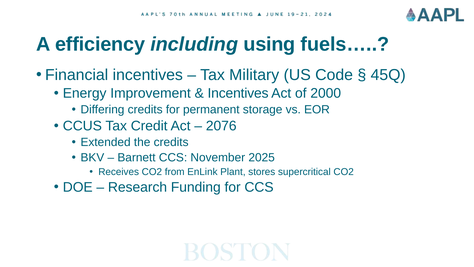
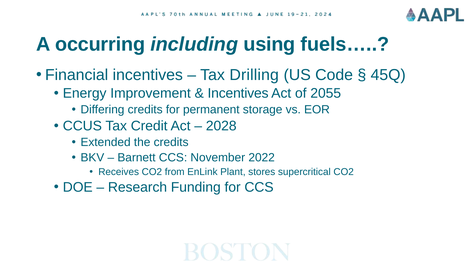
efficiency: efficiency -> occurring
Military: Military -> Drilling
2000: 2000 -> 2055
2076: 2076 -> 2028
2025: 2025 -> 2022
